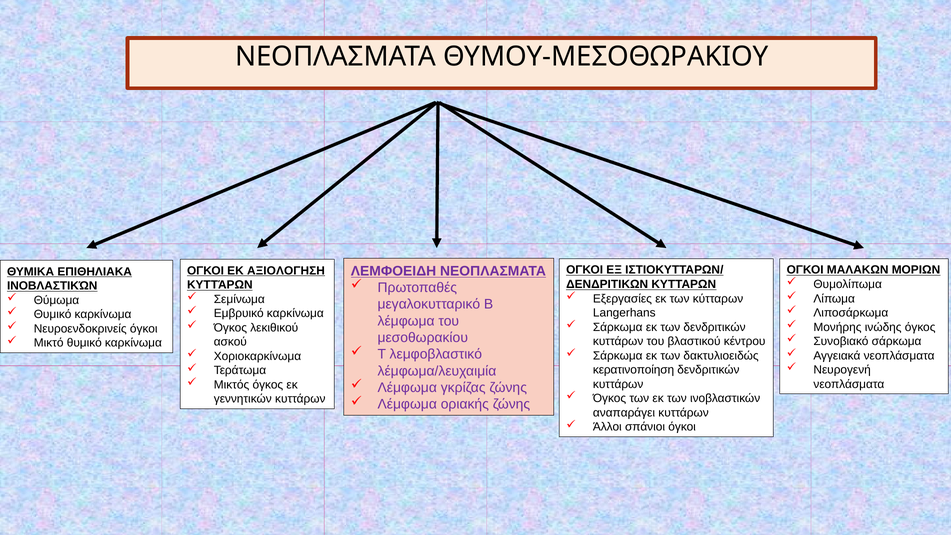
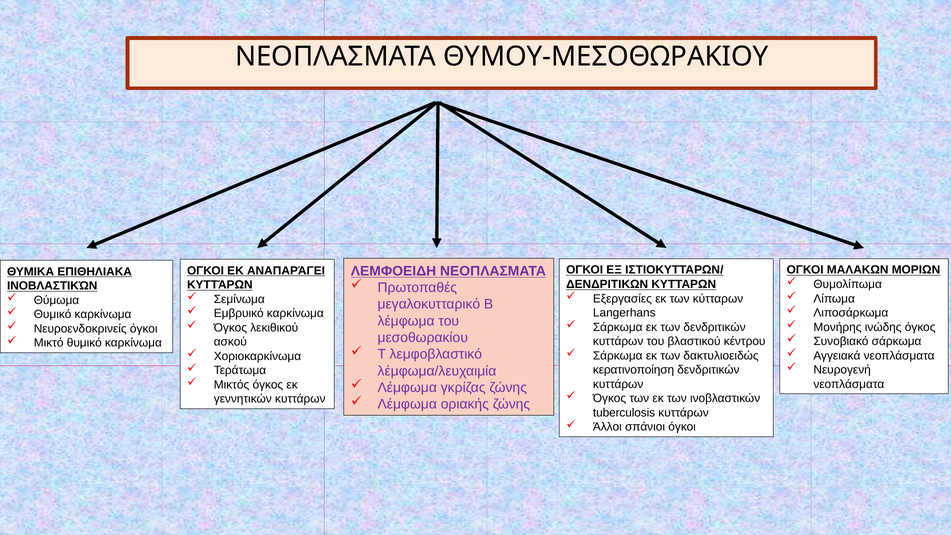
ΑΞΙΟΛΟΓΗΣΗ: ΑΞΙΟΛΟΓΗΣΗ -> ΑΝΑΠΑΡΆΓΕΙ
αναπαράγει: αναπαράγει -> tuberculosis
